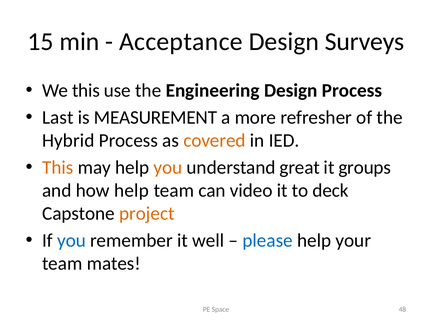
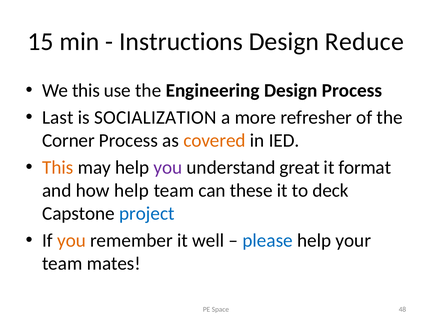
Acceptance: Acceptance -> Instructions
Surveys: Surveys -> Reduce
MEASUREMENT: MEASUREMENT -> SOCIALIZATION
Hybrid: Hybrid -> Corner
you at (168, 167) colour: orange -> purple
groups: groups -> format
video: video -> these
project colour: orange -> blue
you at (72, 240) colour: blue -> orange
